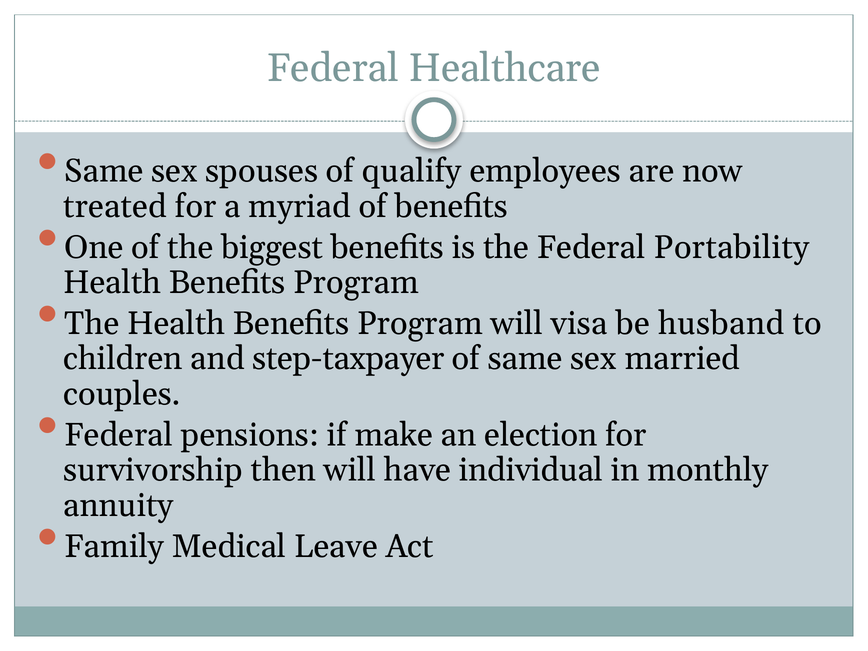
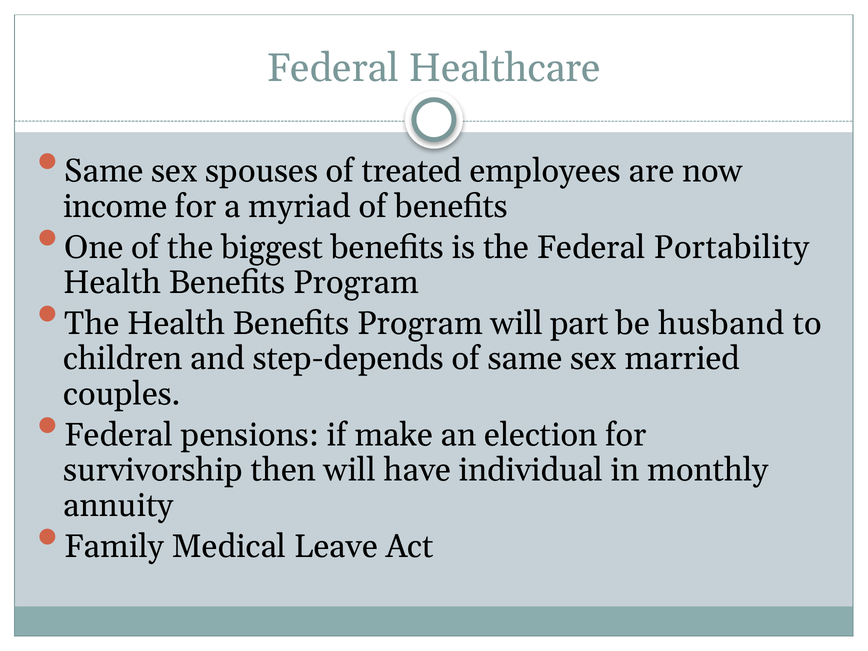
qualify: qualify -> treated
treated: treated -> income
visa: visa -> part
step-taxpayer: step-taxpayer -> step-depends
